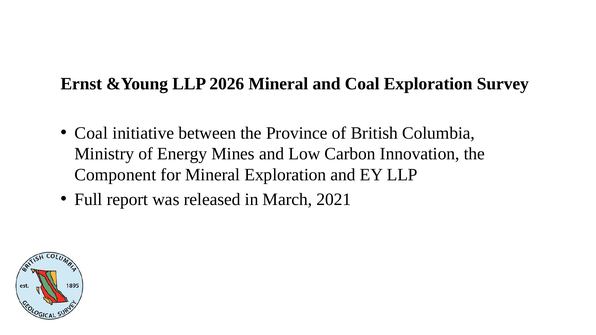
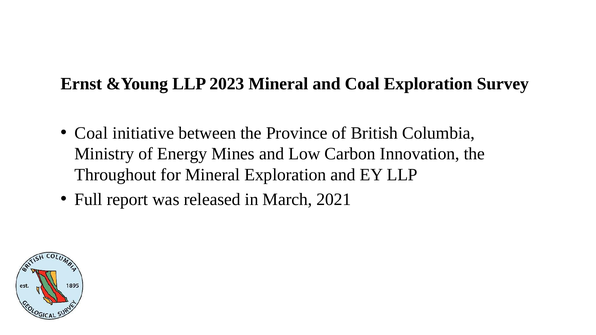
2026: 2026 -> 2023
Component: Component -> Throughout
